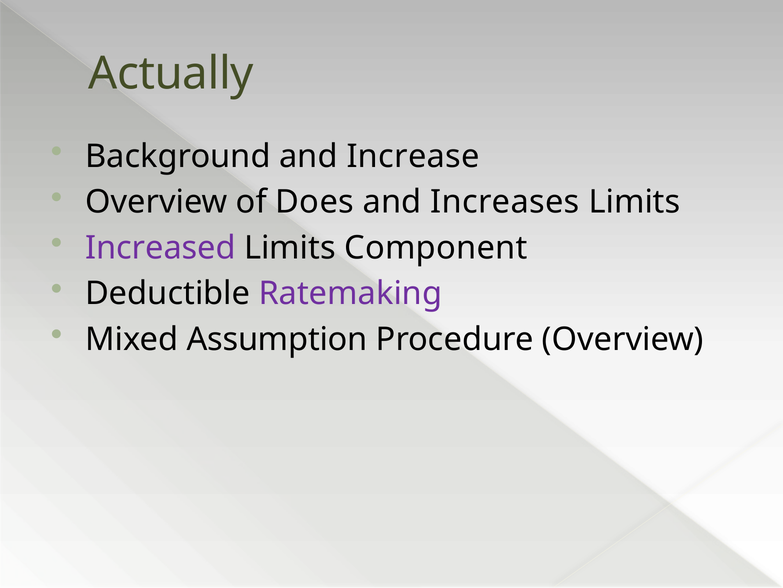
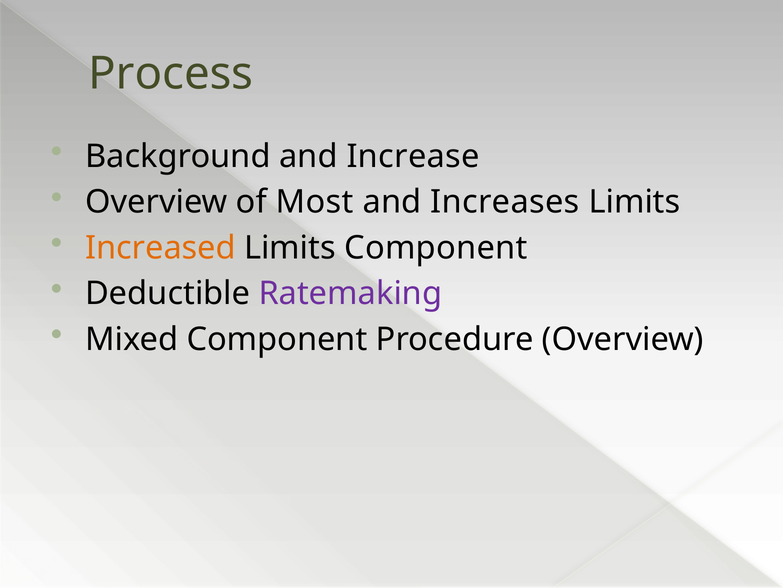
Actually: Actually -> Process
Does: Does -> Most
Increased colour: purple -> orange
Mixed Assumption: Assumption -> Component
